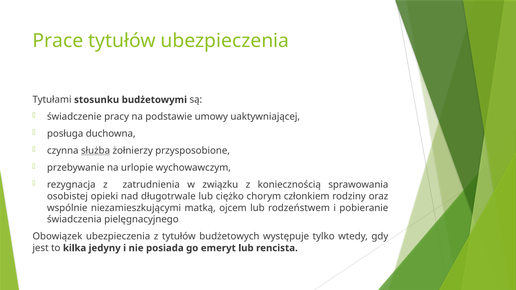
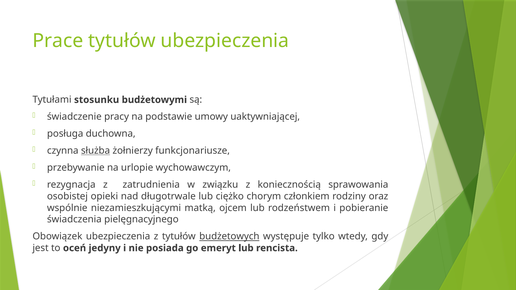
przysposobione: przysposobione -> funkcjonariusze
budżetowych underline: none -> present
kilka: kilka -> oceń
